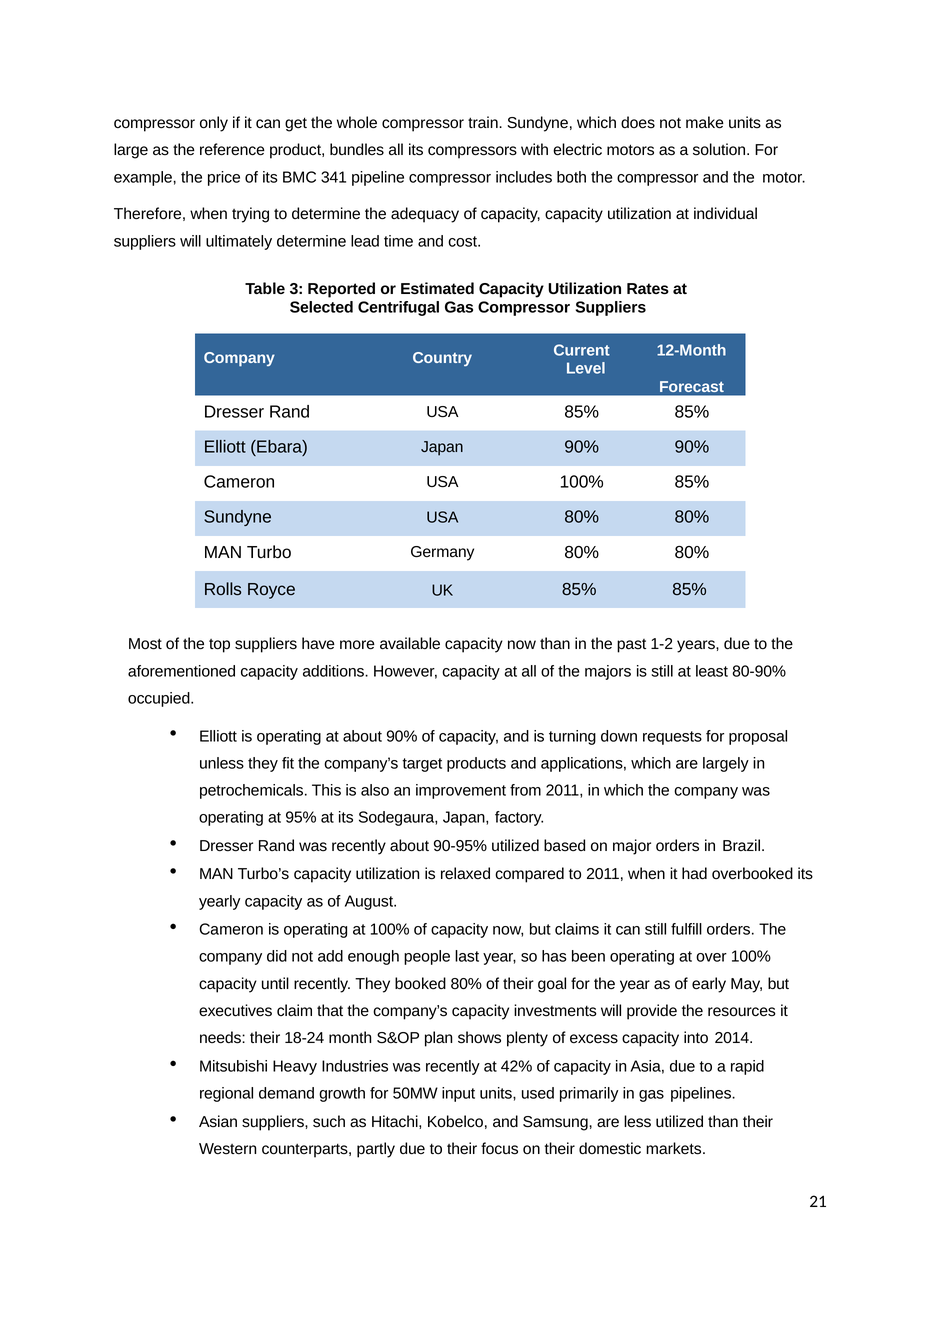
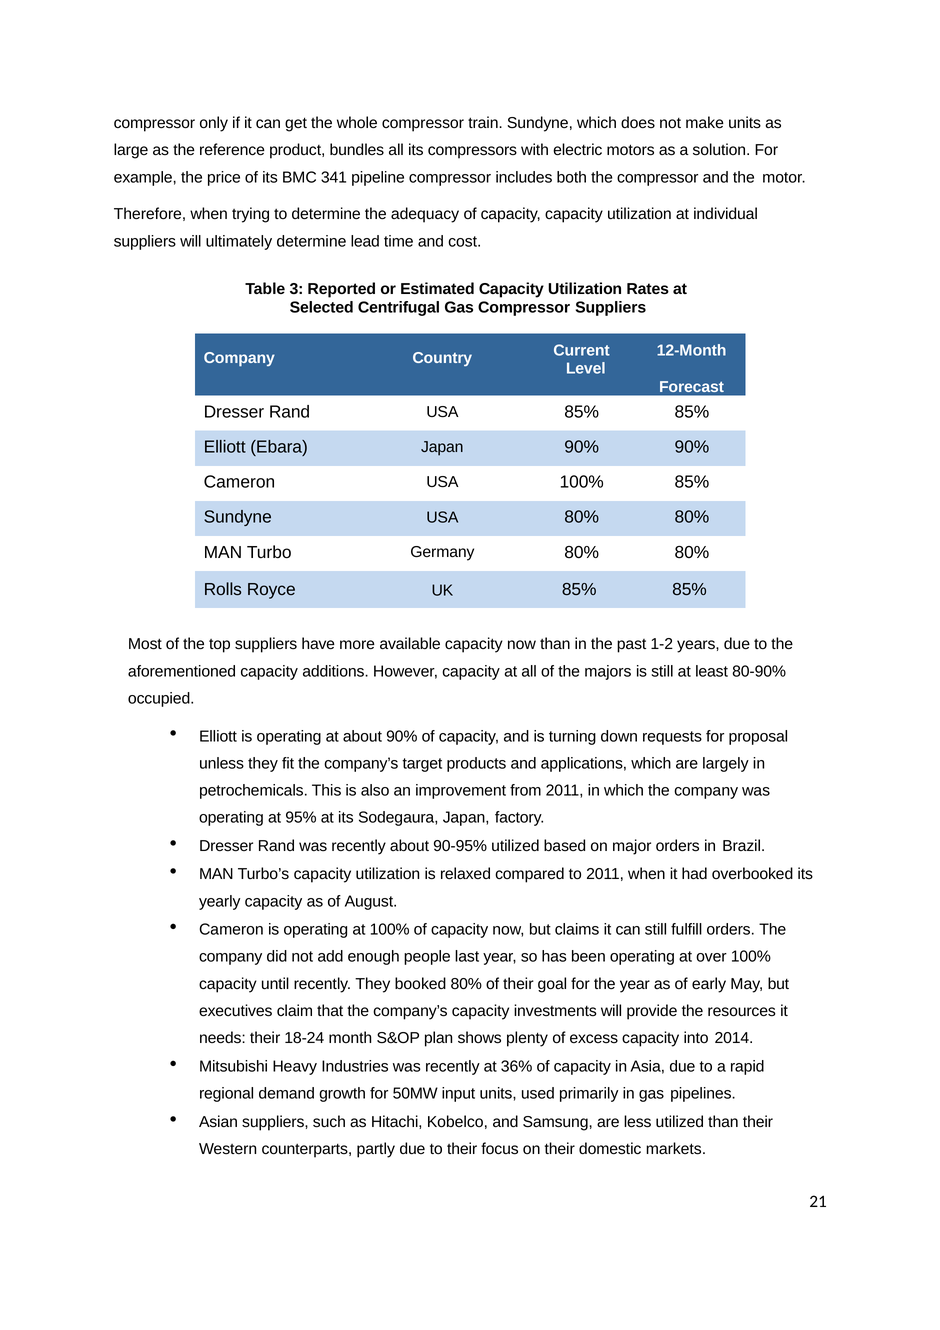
42%: 42% -> 36%
